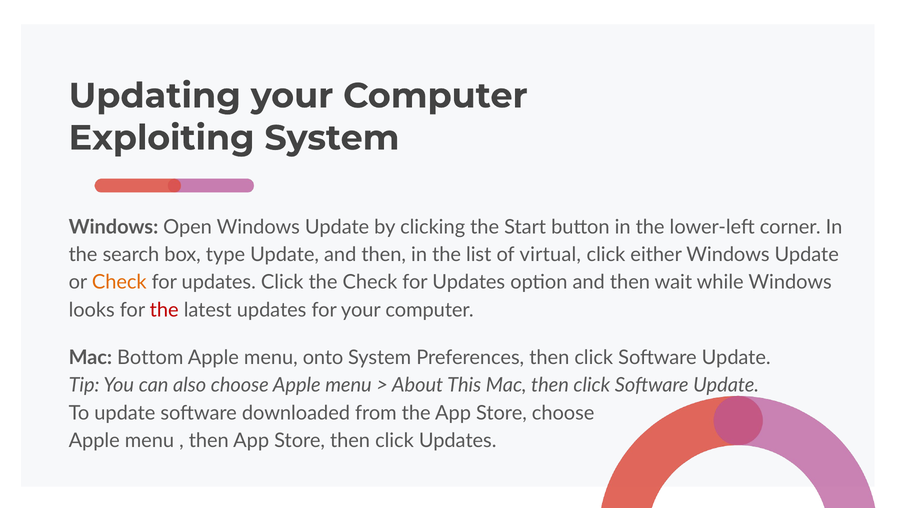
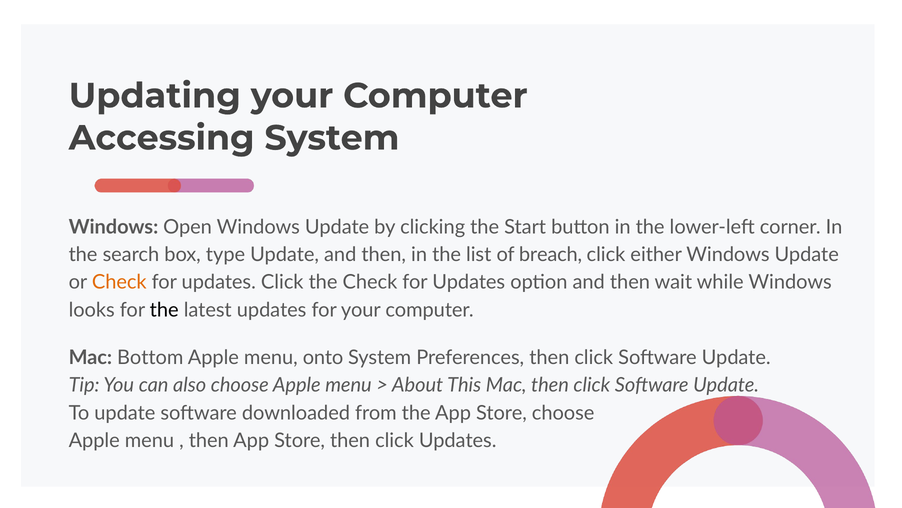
Exploiting: Exploiting -> Accessing
virtual: virtual -> breach
the at (164, 310) colour: red -> black
